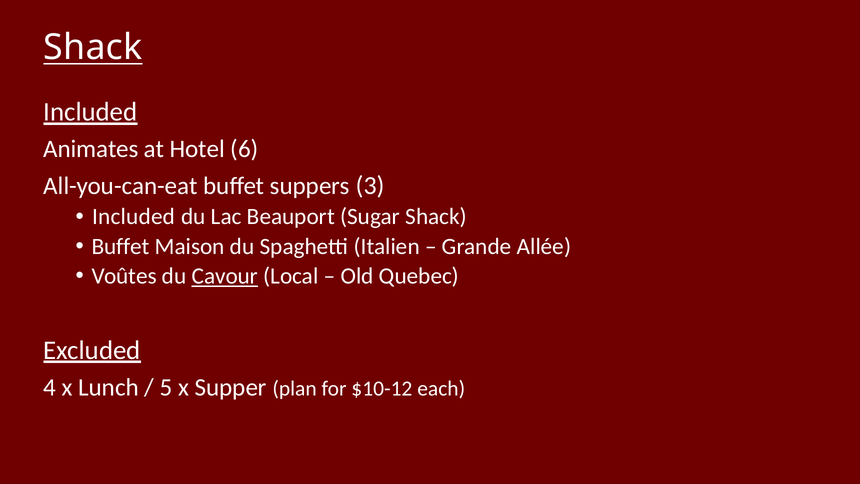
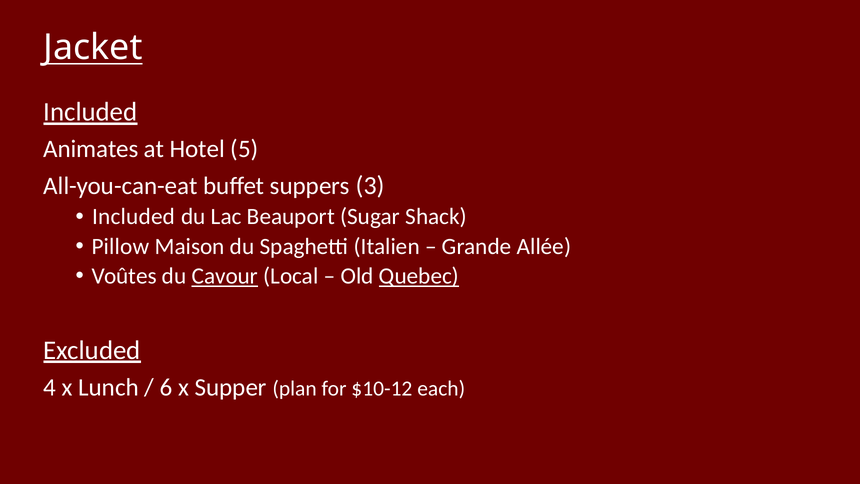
Shack at (93, 47): Shack -> Jacket
6: 6 -> 5
Buffet at (121, 246): Buffet -> Pillow
Quebec underline: none -> present
5: 5 -> 6
